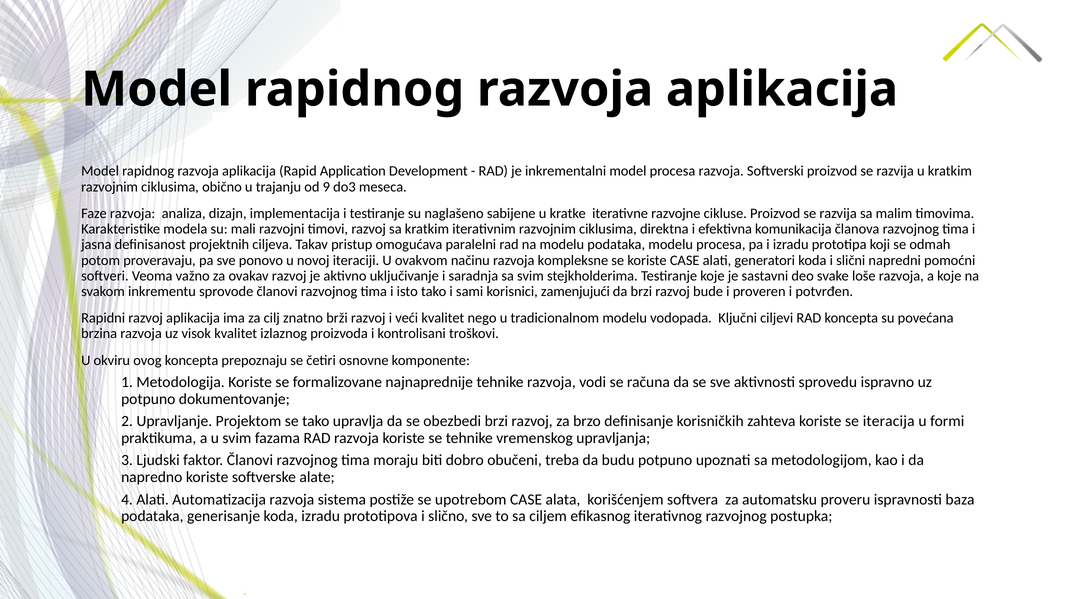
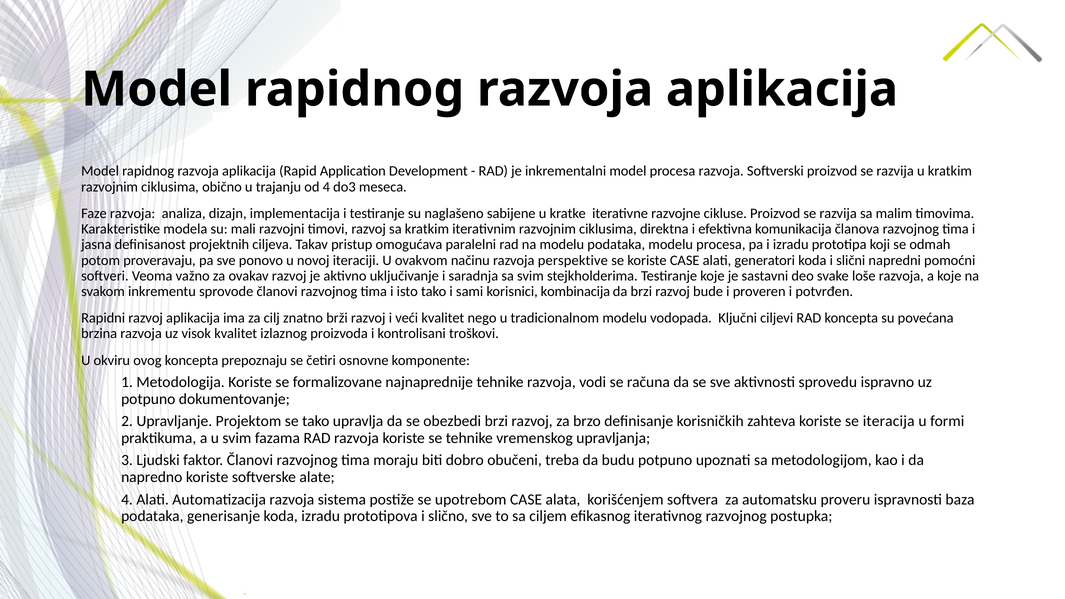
od 9: 9 -> 4
kompleksne: kompleksne -> perspektive
zamenjujući: zamenjujući -> kombinacija
